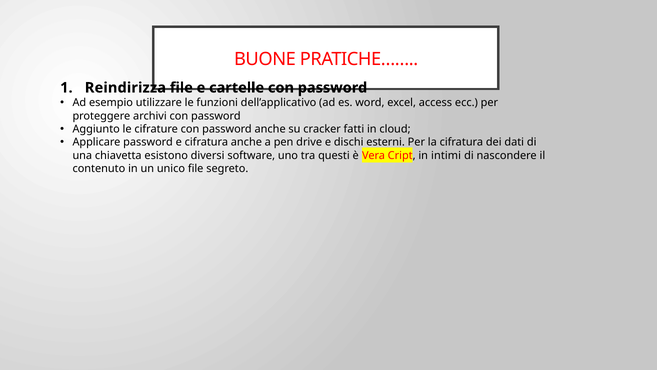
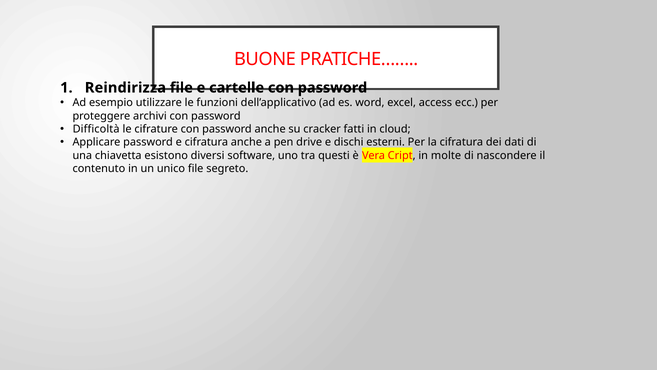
Aggiunto: Aggiunto -> Difficoltà
intimi: intimi -> molte
